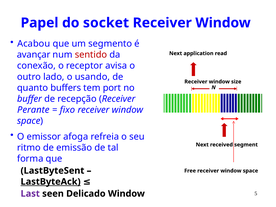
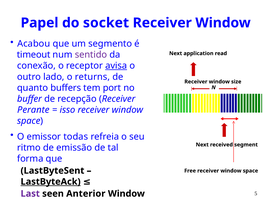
avançar: avançar -> timeout
sentido colour: red -> purple
avisa underline: none -> present
usando: usando -> returns
fixo: fixo -> isso
afoga: afoga -> todas
Delicado: Delicado -> Anterior
